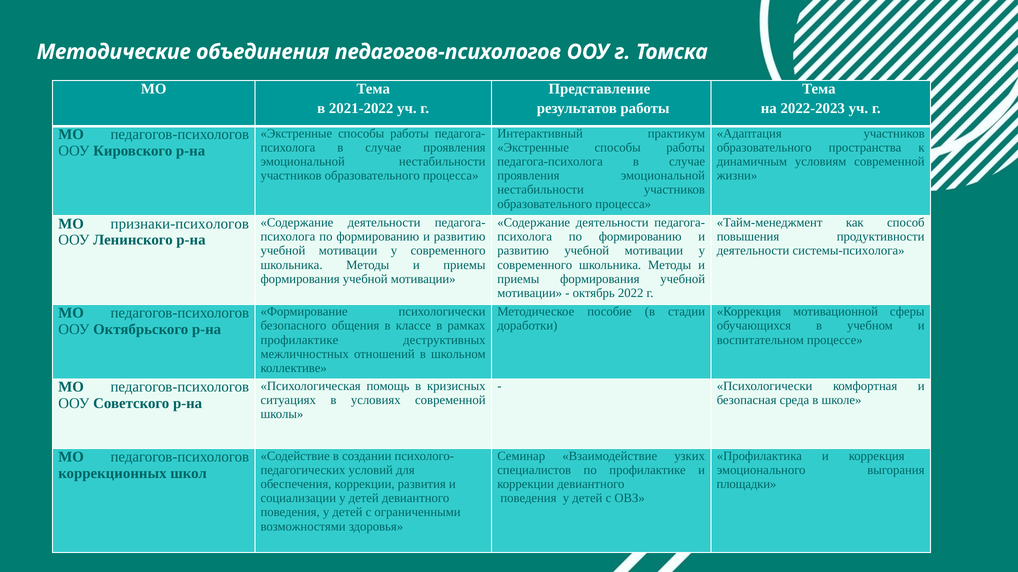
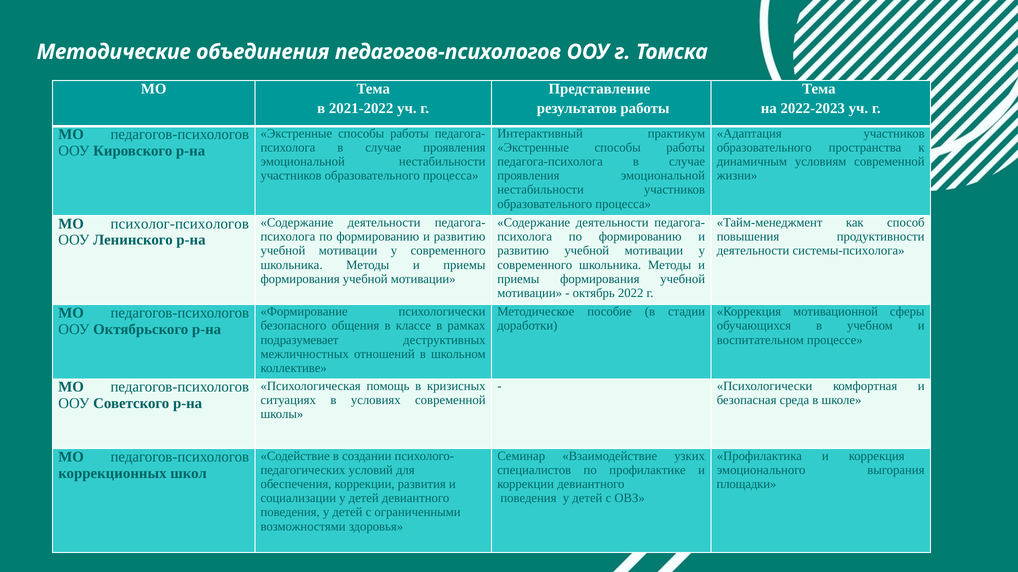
признаки-психологов: признаки-психологов -> психолог-психологов
профилактике at (299, 340): профилактике -> подразумевает
